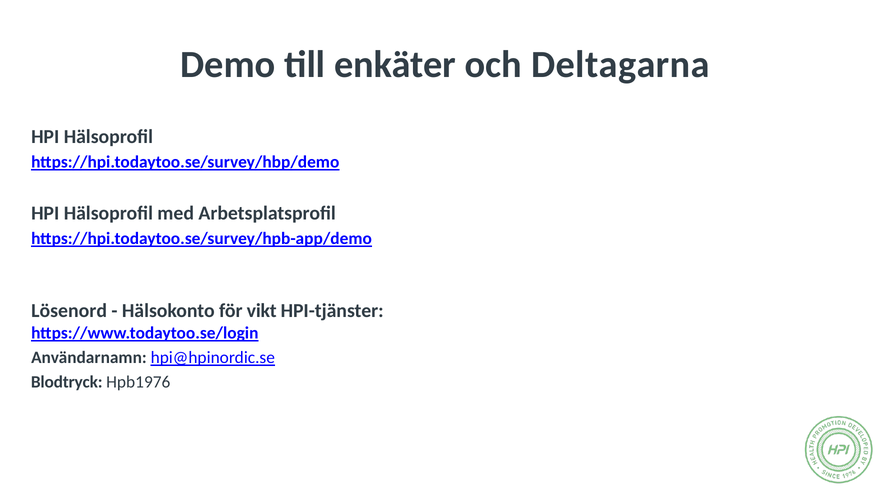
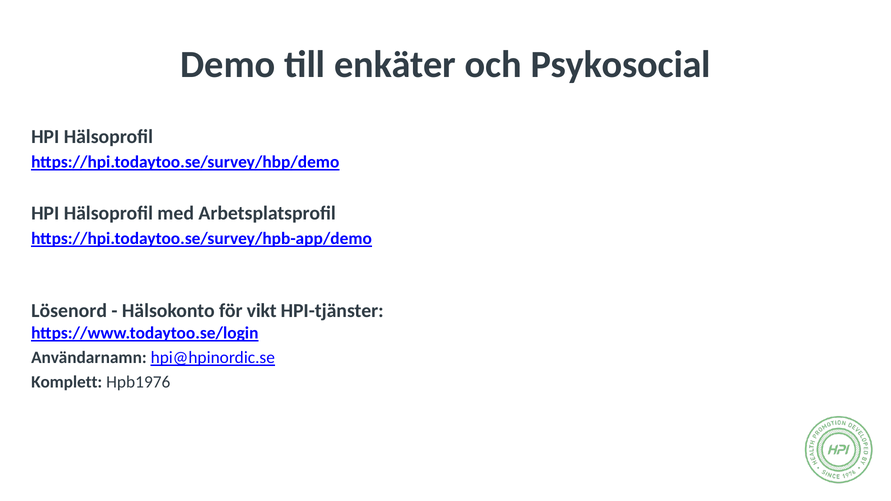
Deltagarna: Deltagarna -> Psykosocial
Blodtryck: Blodtryck -> Komplett
